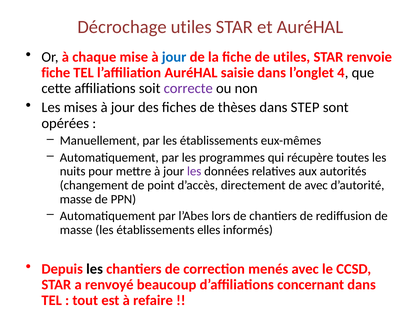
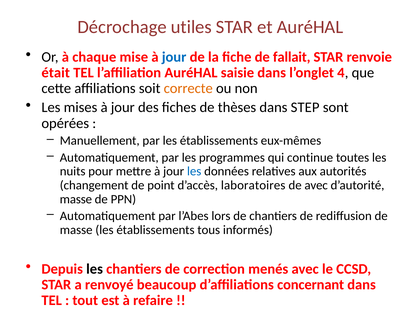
de utiles: utiles -> fallait
fiche at (56, 73): fiche -> était
correcte colour: purple -> orange
récupère: récupère -> continue
les at (194, 171) colour: purple -> blue
directement: directement -> laboratoires
elles: elles -> tous
